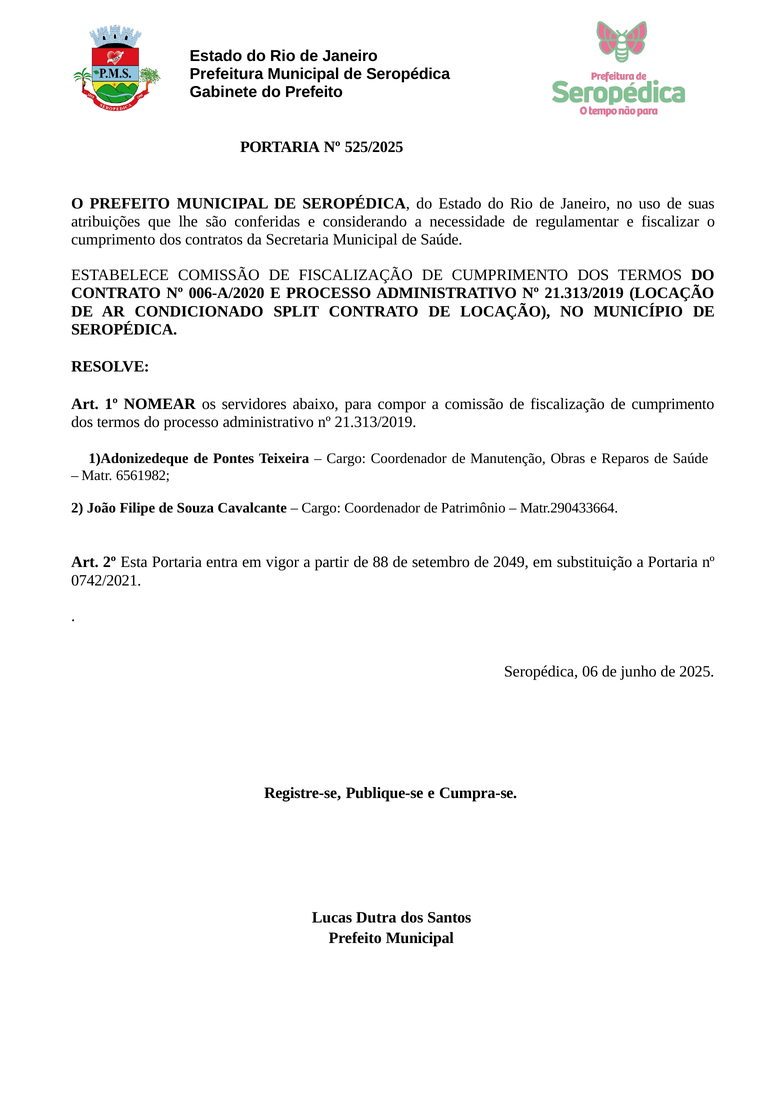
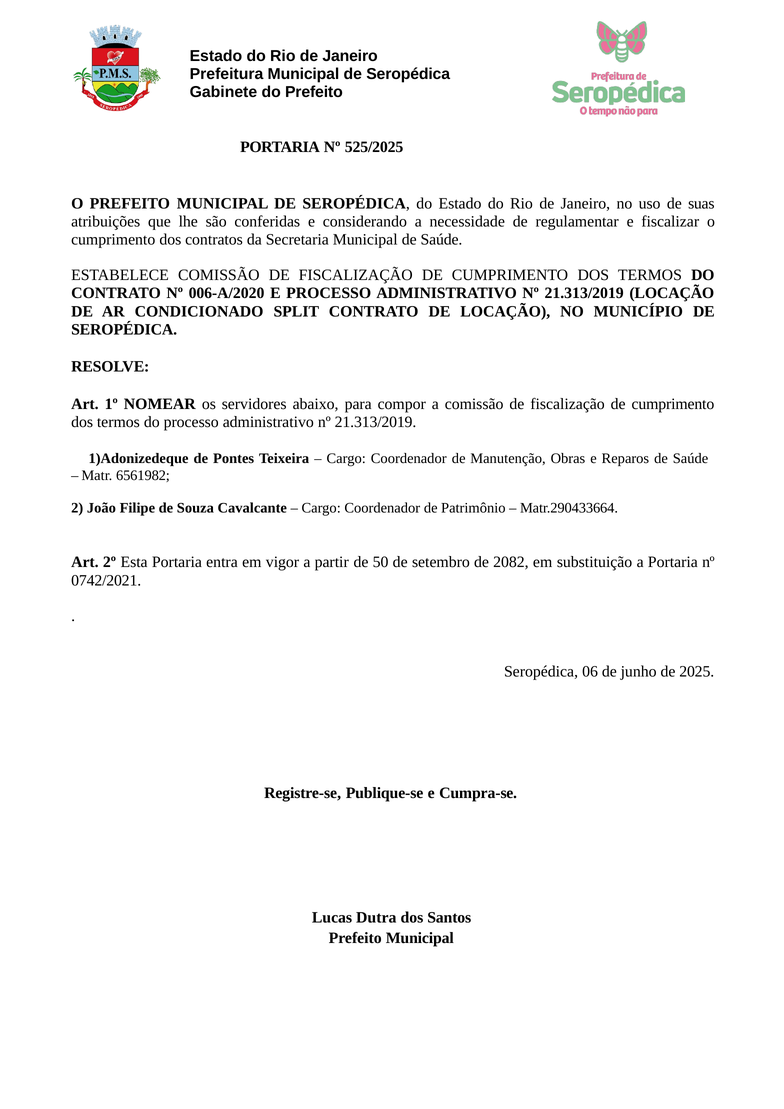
88: 88 -> 50
2049: 2049 -> 2082
